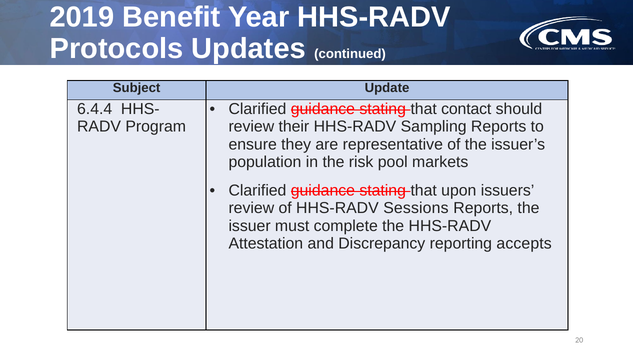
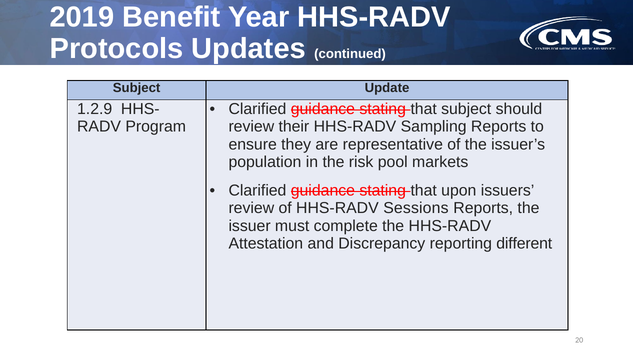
6.4.4: 6.4.4 -> 1.2.9
that contact: contact -> subject
accepts: accepts -> different
